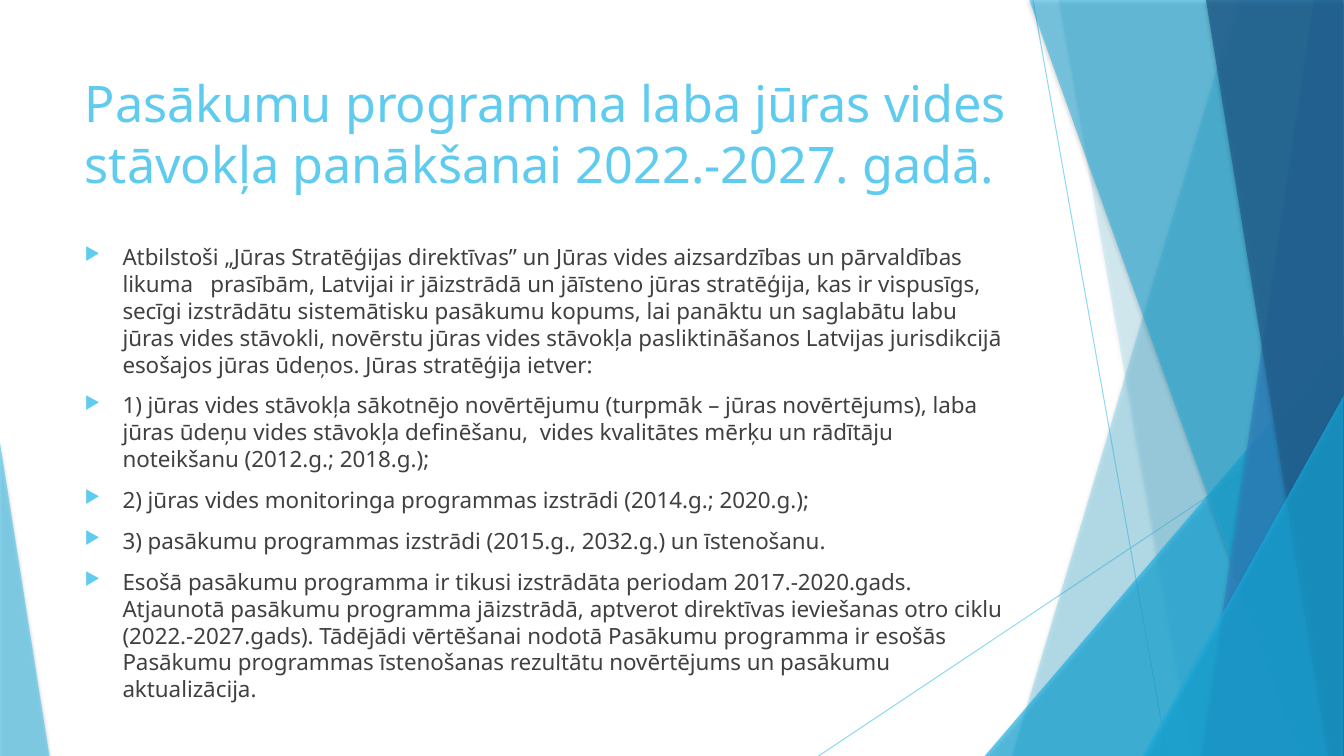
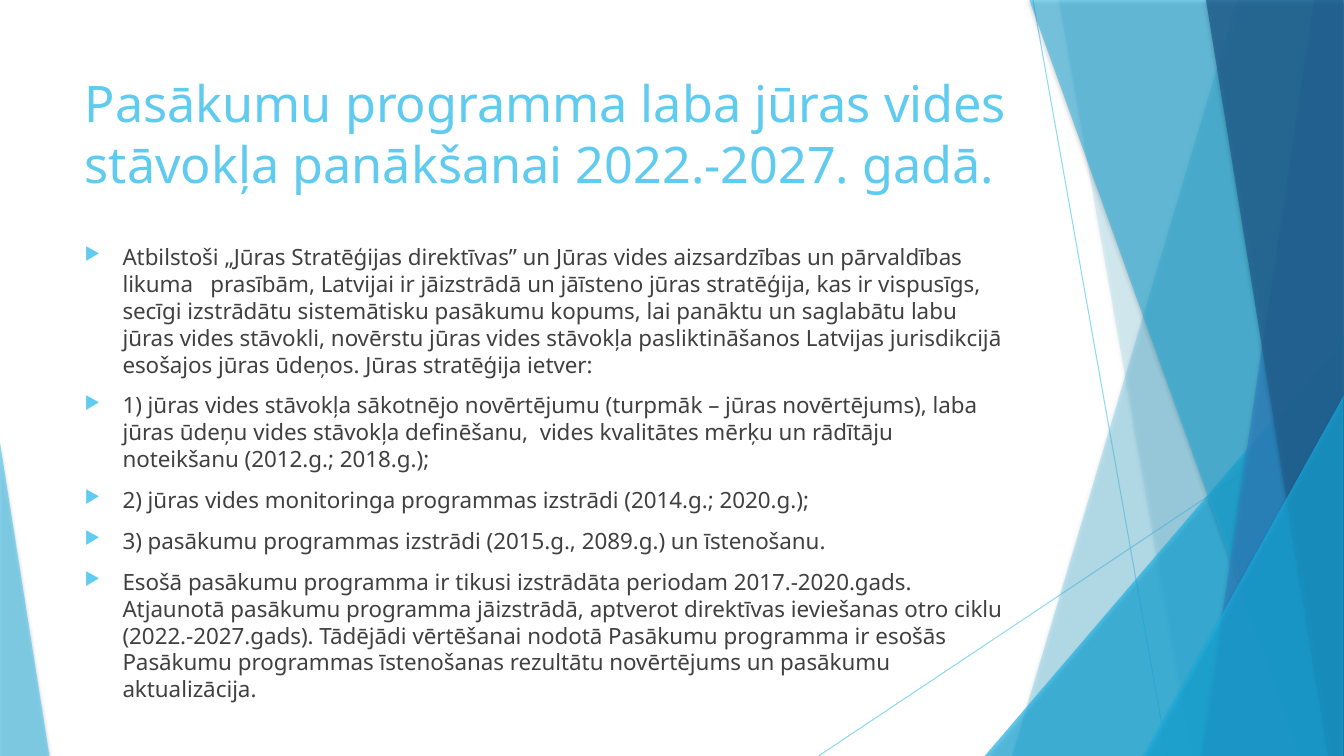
2032.g: 2032.g -> 2089.g
